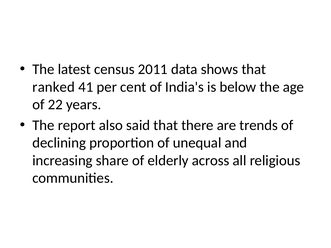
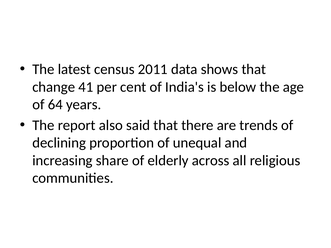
ranked: ranked -> change
22: 22 -> 64
